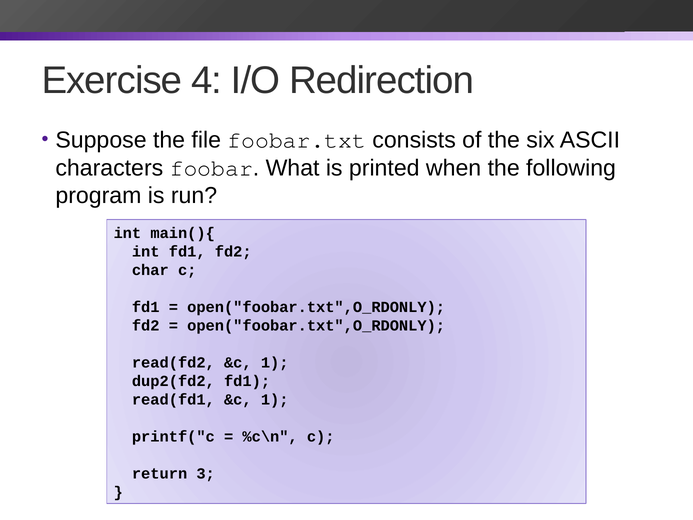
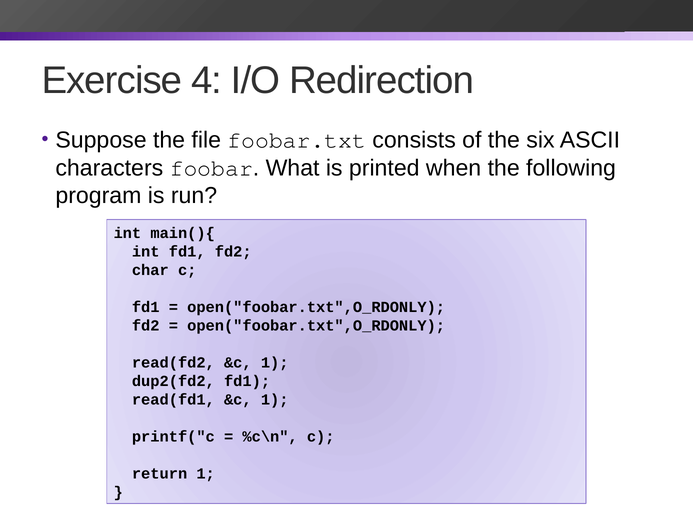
return 3: 3 -> 1
